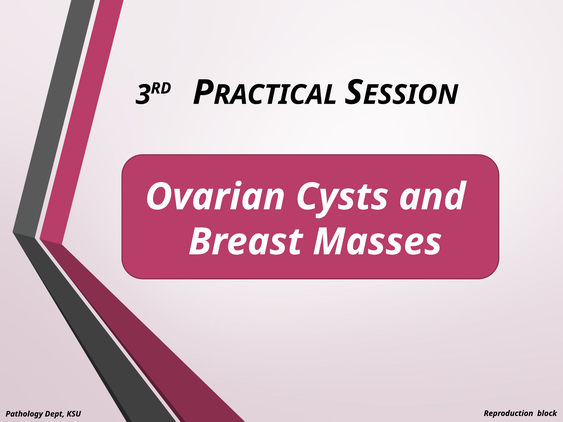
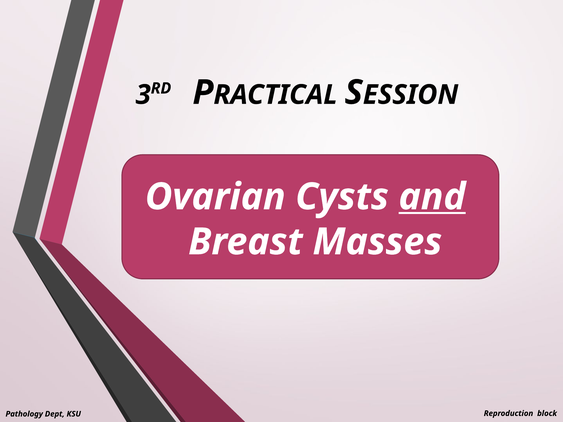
and underline: none -> present
